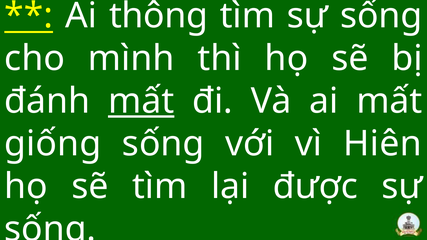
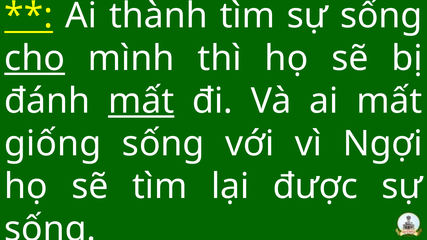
thông: thông -> thành
cho underline: none -> present
Hiên: Hiên -> Ngợi
